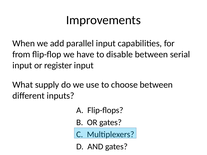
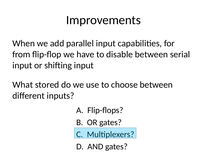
register: register -> shifting
supply: supply -> stored
